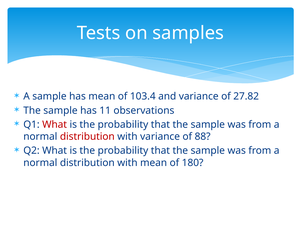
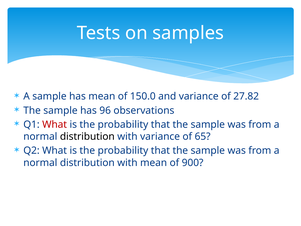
103.4: 103.4 -> 150.0
11: 11 -> 96
distribution at (87, 136) colour: red -> black
88: 88 -> 65
180: 180 -> 900
